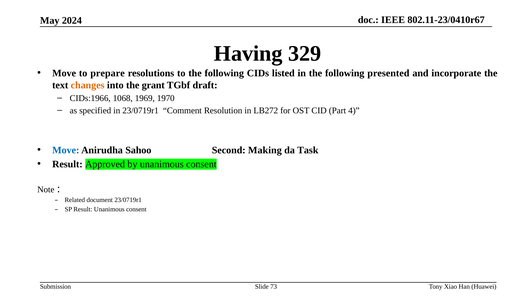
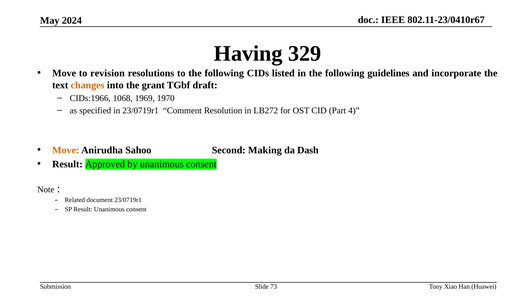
prepare: prepare -> revision
presented: presented -> guidelines
Move at (66, 150) colour: blue -> orange
Task: Task -> Dash
